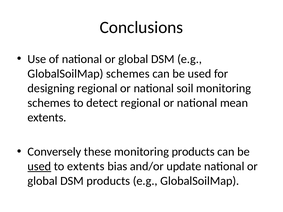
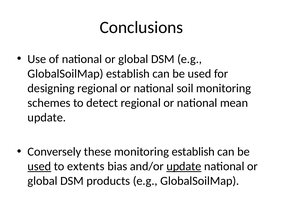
GlobalSoilMap schemes: schemes -> establish
extents at (47, 118): extents -> update
monitoring products: products -> establish
update at (184, 167) underline: none -> present
